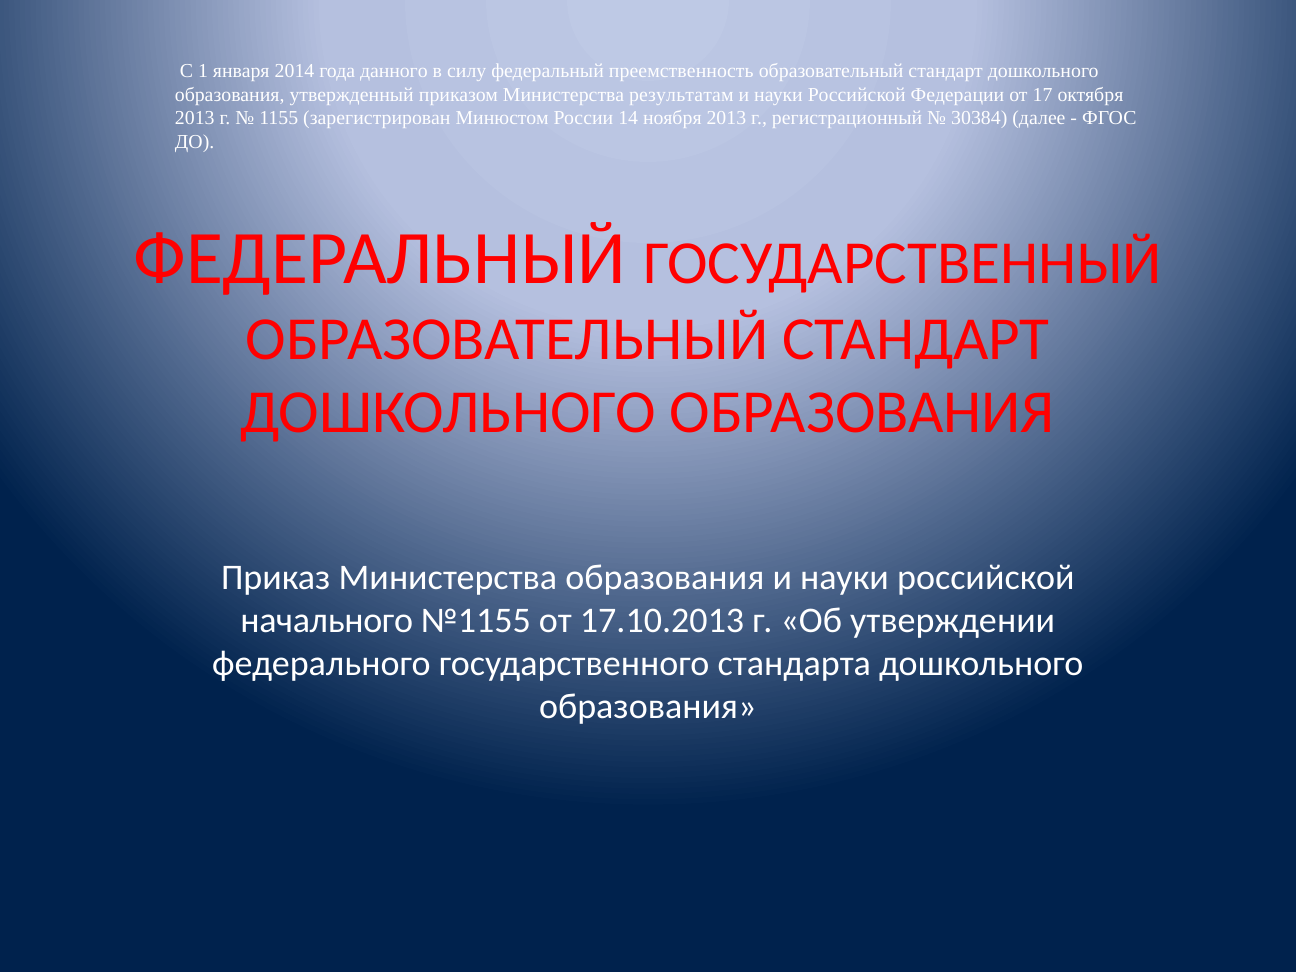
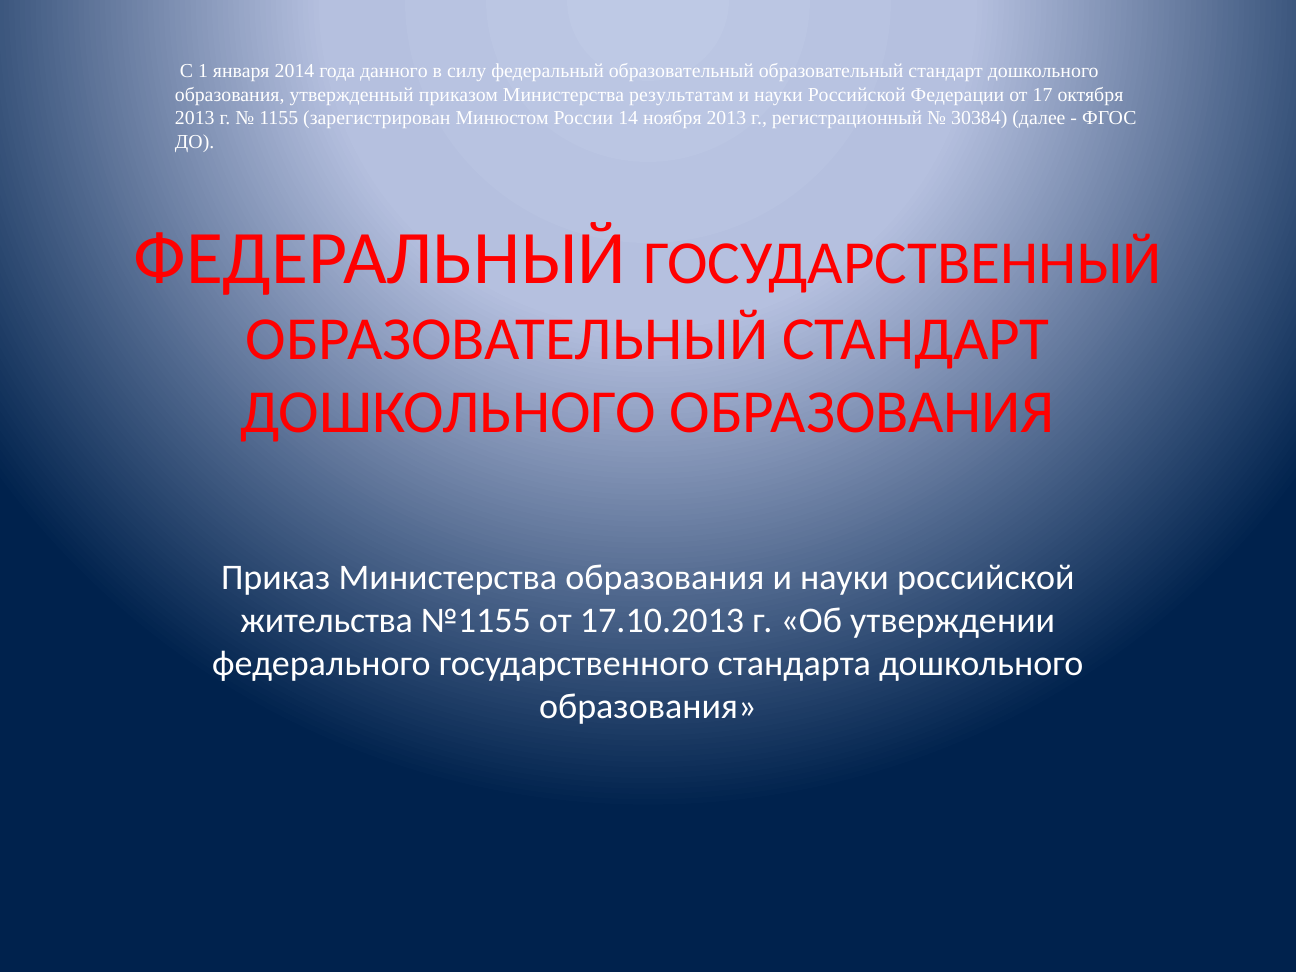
федеральный преемственность: преемственность -> образовательный
начального: начального -> жительства
